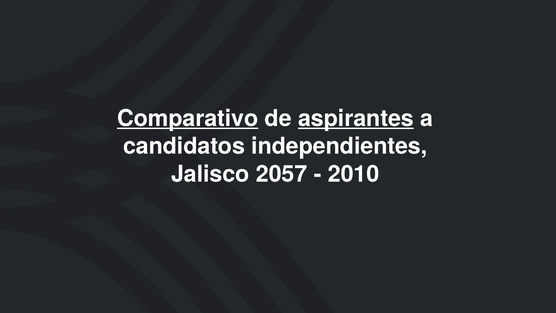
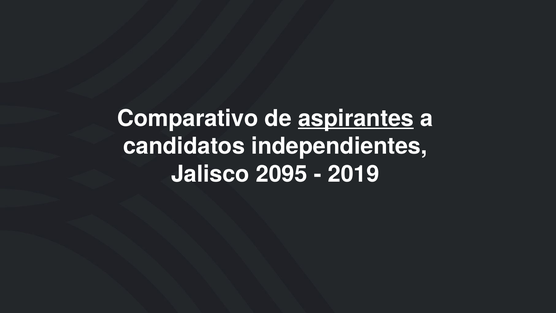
Comparativo underline: present -> none
2057: 2057 -> 2095
2010: 2010 -> 2019
